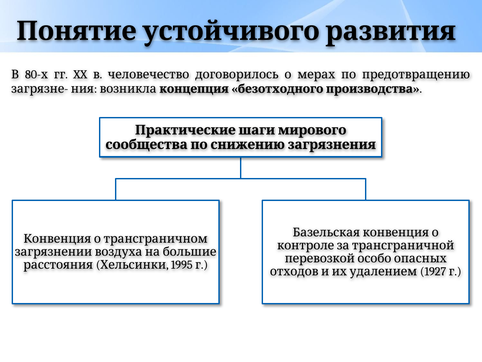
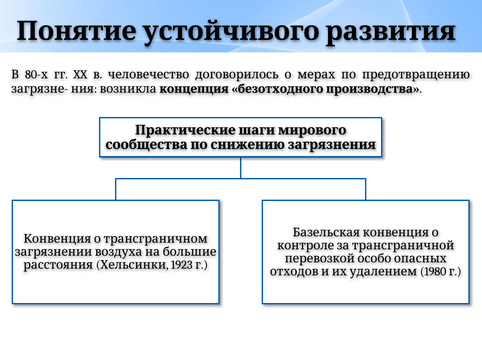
1995: 1995 -> 1923
1927: 1927 -> 1980
